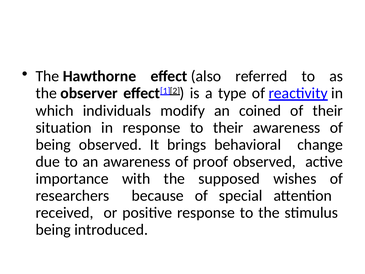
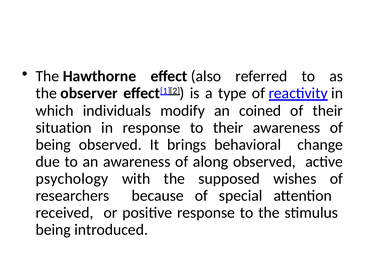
proof: proof -> along
importance: importance -> psychology
